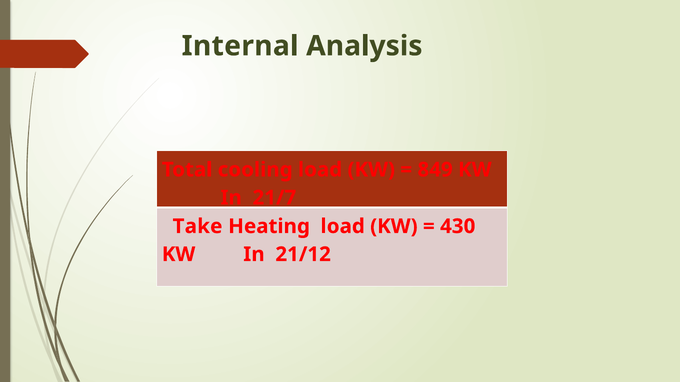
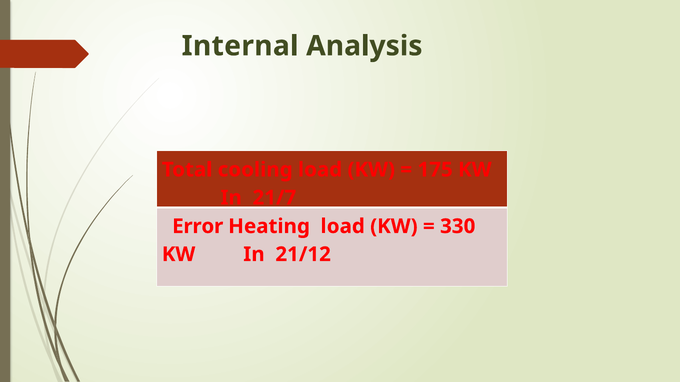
849: 849 -> 175
Take: Take -> Error
430: 430 -> 330
